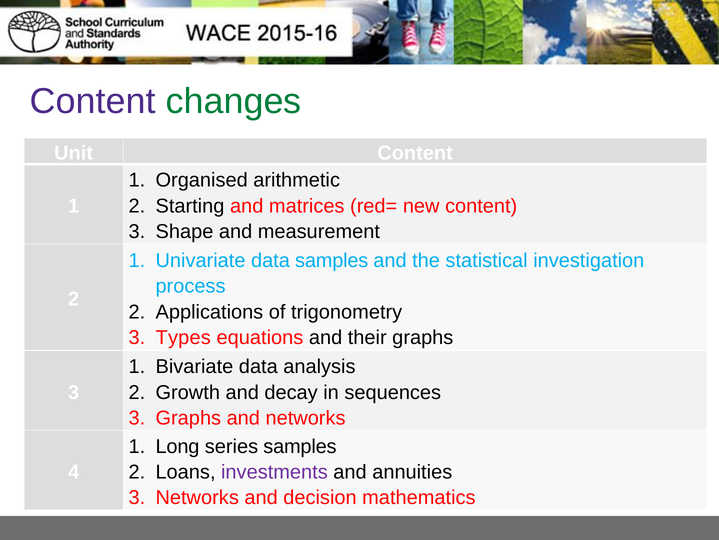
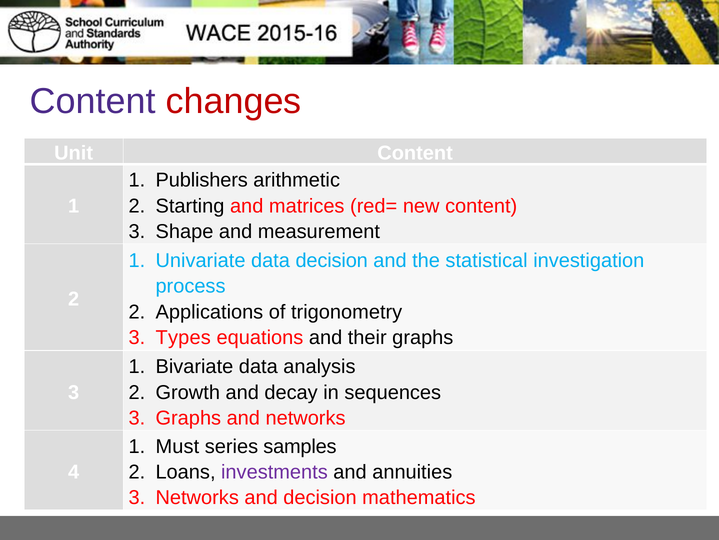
changes colour: green -> red
Organised: Organised -> Publishers
data samples: samples -> decision
Long: Long -> Must
